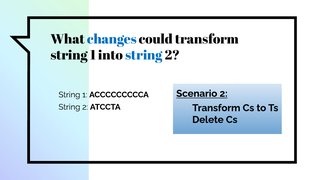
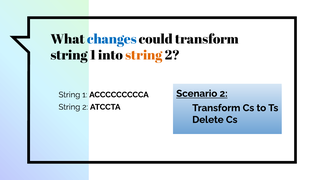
string at (144, 55) colour: blue -> orange
